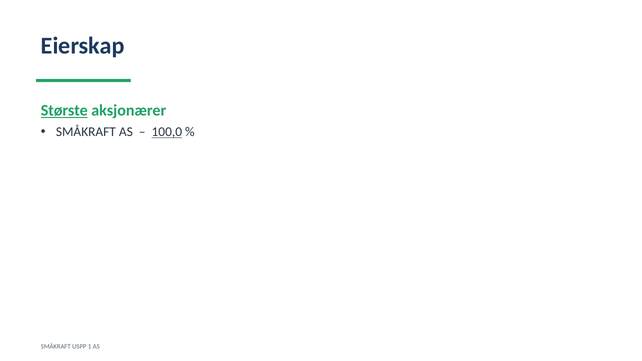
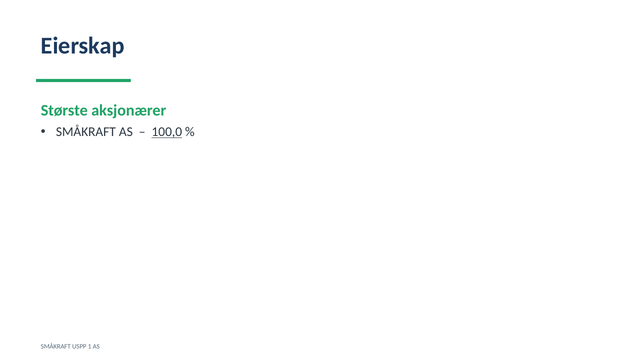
Største underline: present -> none
